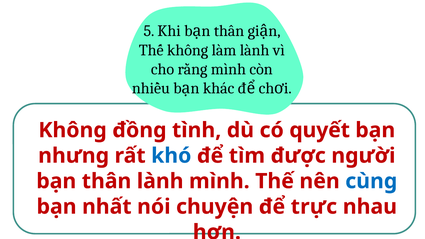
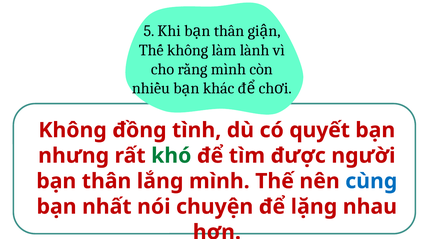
khó colour: blue -> green
thân lành: lành -> lắng
trực: trực -> lặng
